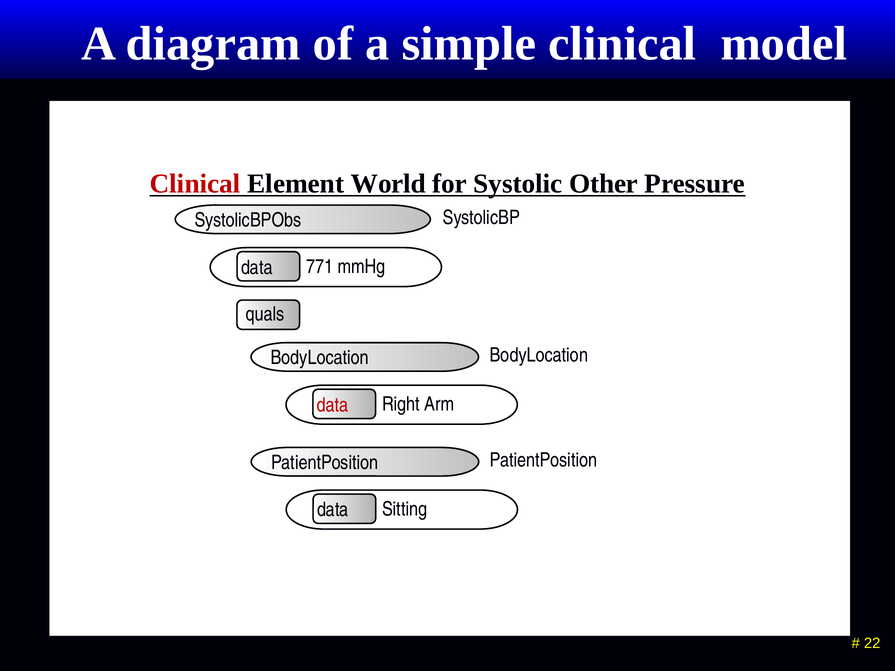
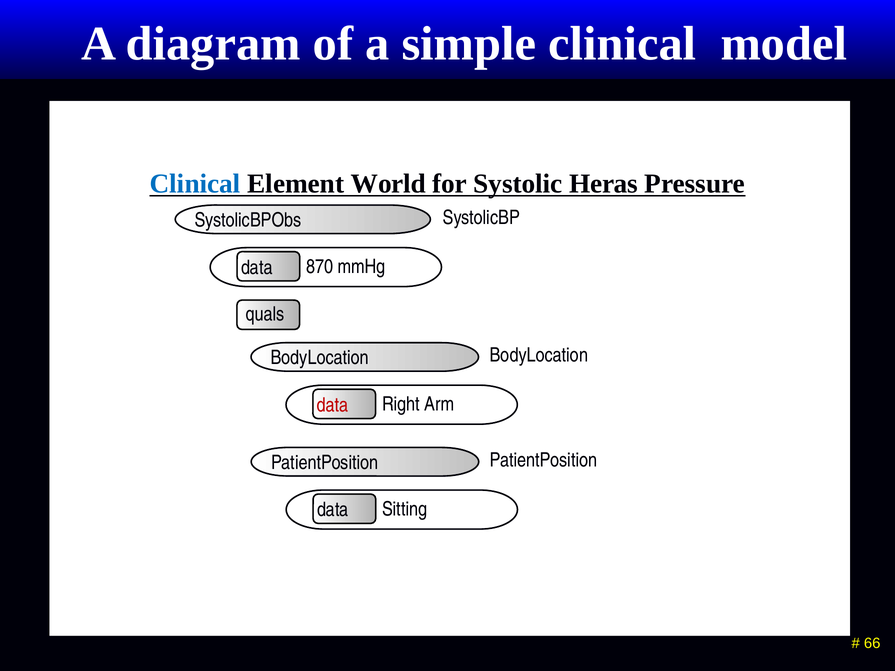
Clinical at (195, 184) colour: red -> blue
Other: Other -> Heras
771: 771 -> 870
22: 22 -> 66
